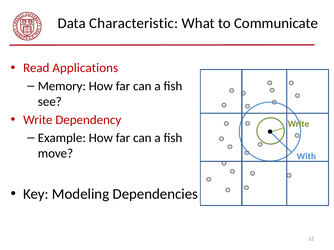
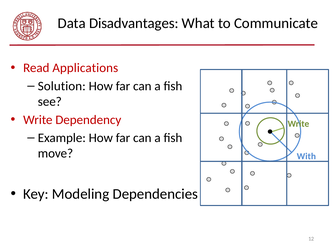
Characteristic: Characteristic -> Disadvantages
Memory: Memory -> Solution
